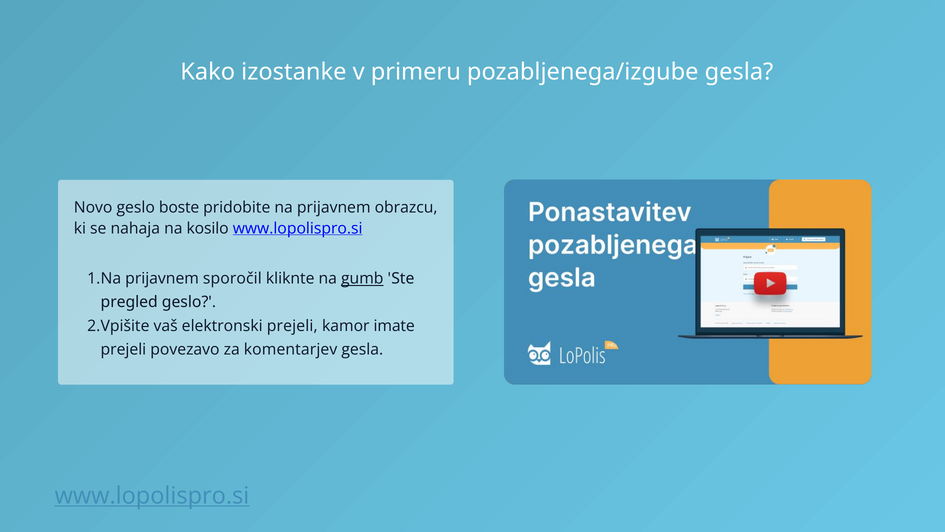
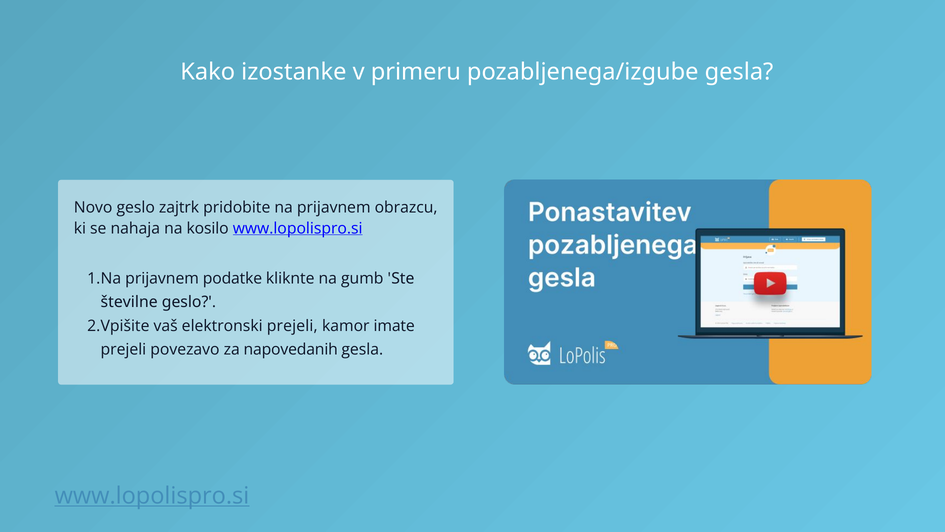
boste: boste -> zajtrk
sporočil: sporočil -> podatke
gumb underline: present -> none
pregled: pregled -> številne
komentarjev: komentarjev -> napovedanih
